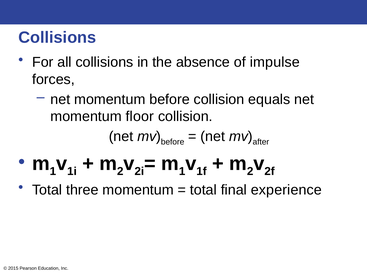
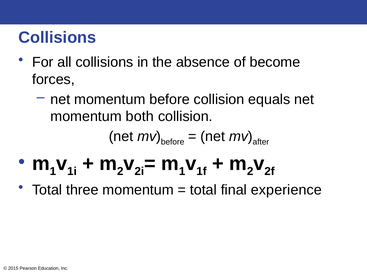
impulse: impulse -> become
floor: floor -> both
